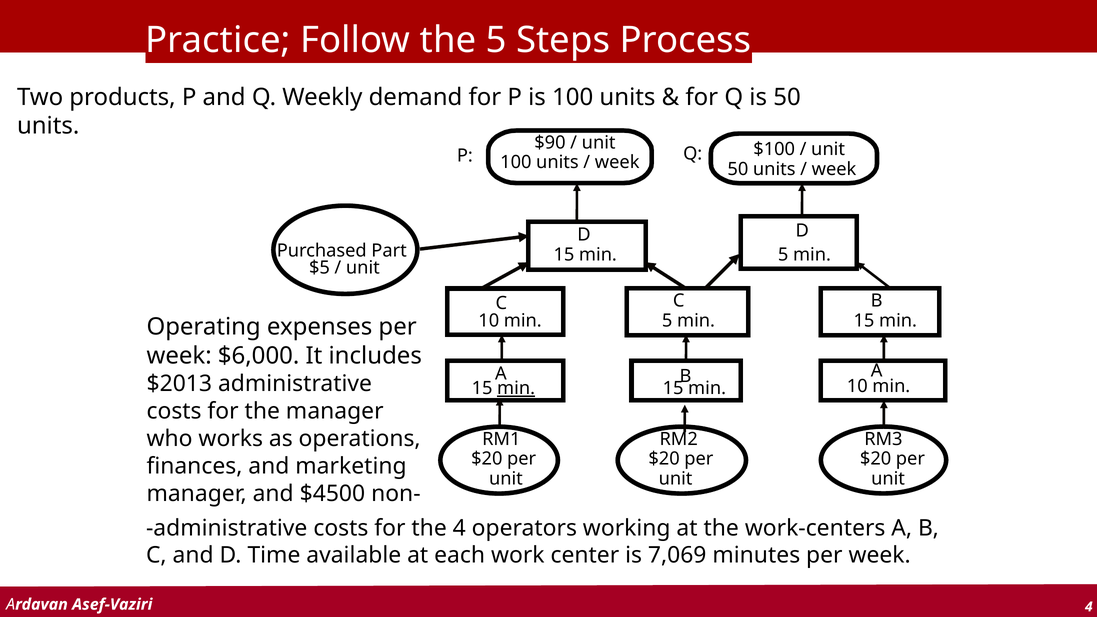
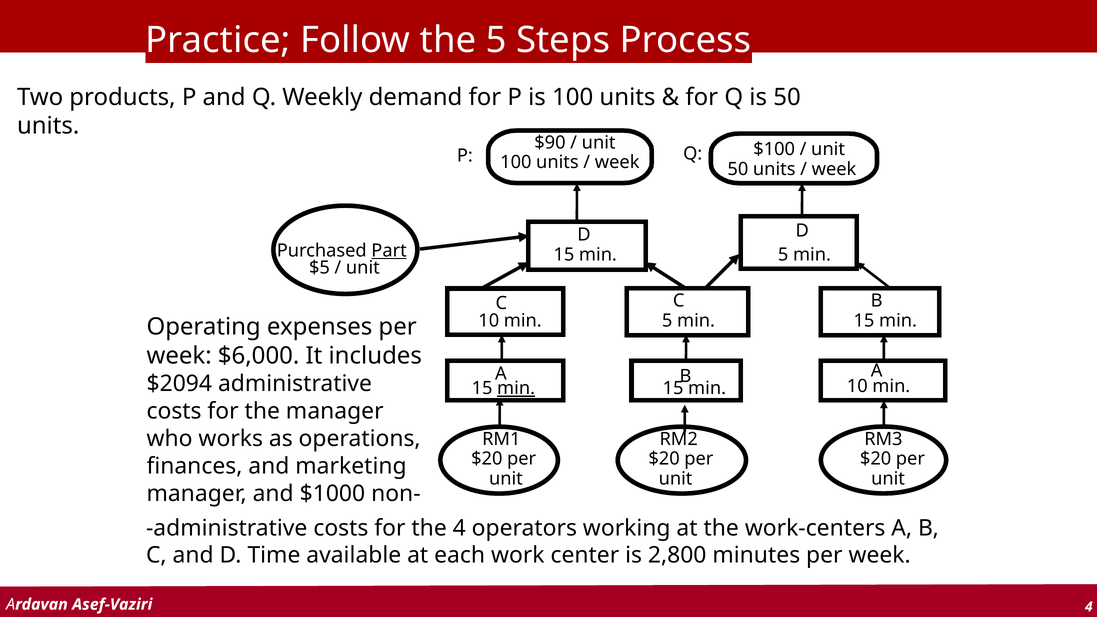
Part underline: none -> present
$2013: $2013 -> $2094
$4500: $4500 -> $1000
7,069: 7,069 -> 2,800
